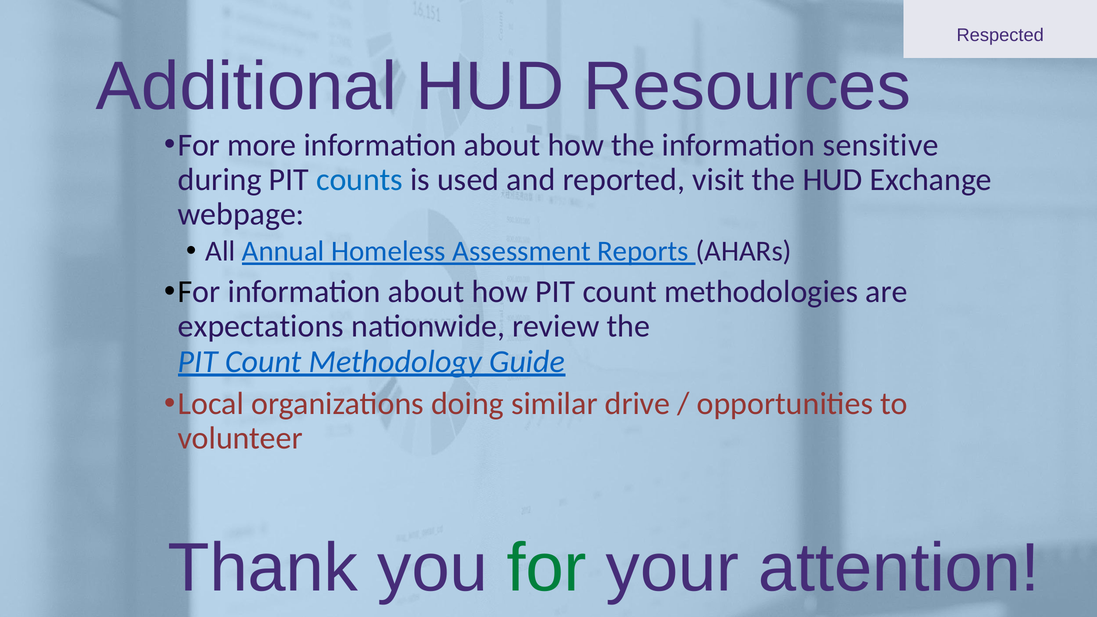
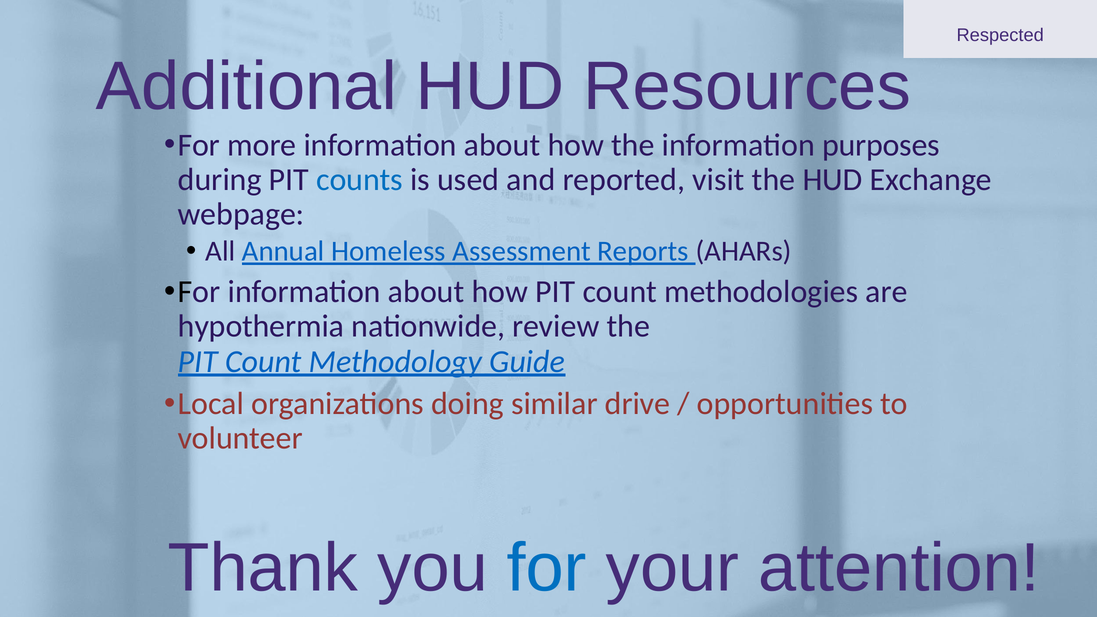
sensitive: sensitive -> purposes
expectations: expectations -> hypothermia
for at (547, 568) colour: green -> blue
